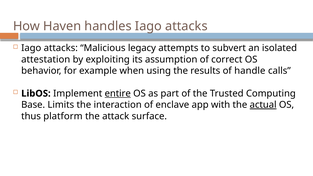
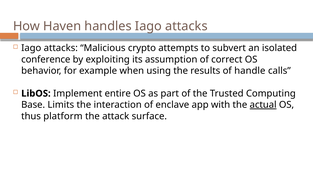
legacy: legacy -> crypto
attestation: attestation -> conference
entire underline: present -> none
